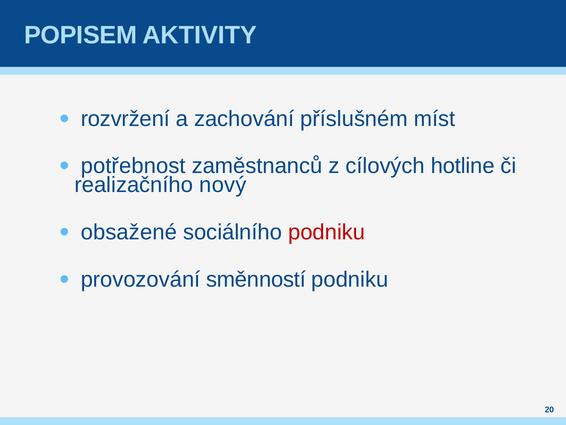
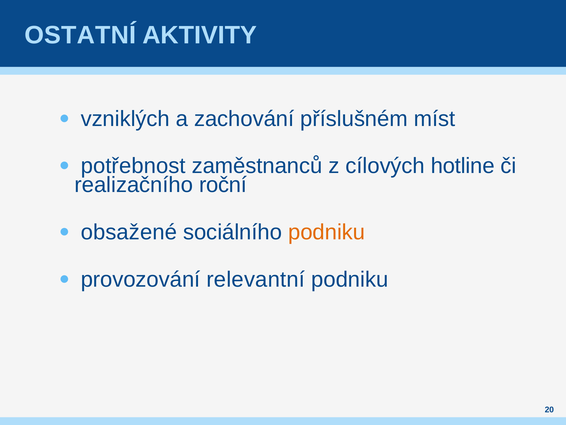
POPISEM: POPISEM -> OSTATNÍ
rozvržení: rozvržení -> vzniklých
nový: nový -> roční
podniku at (327, 232) colour: red -> orange
směnností: směnností -> relevantní
